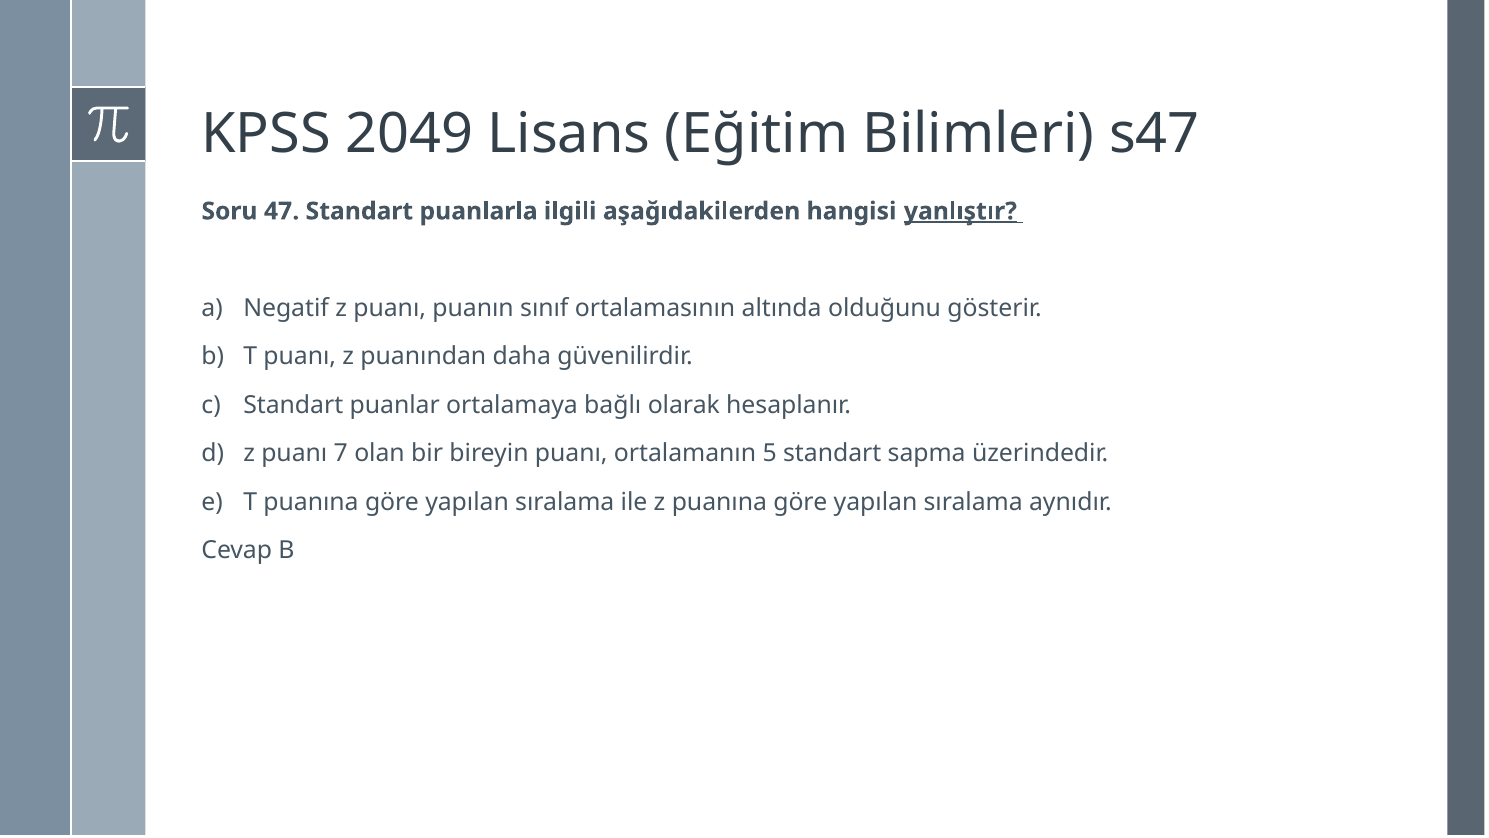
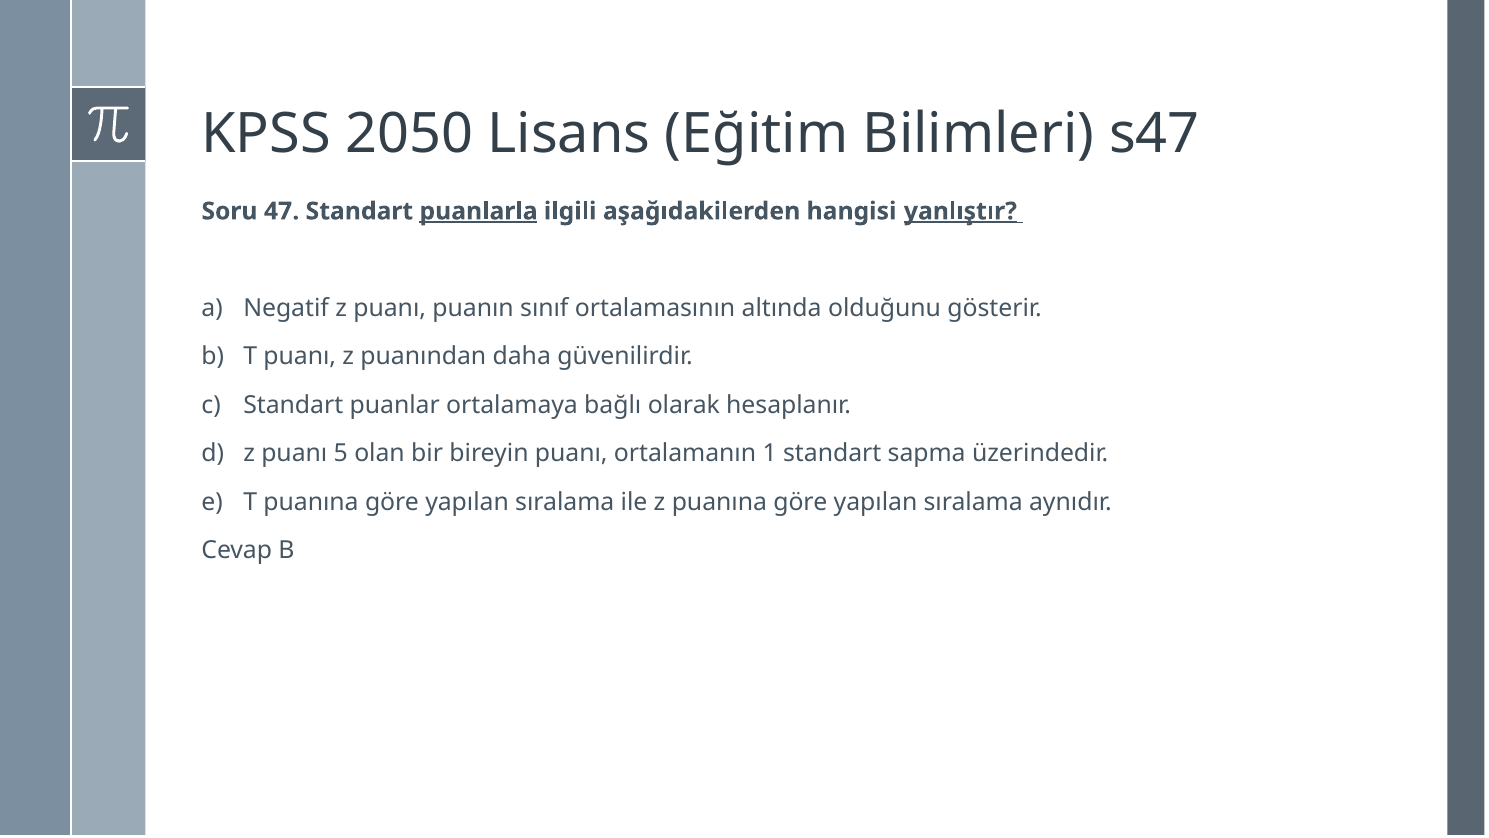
2049: 2049 -> 2050
puanlarla underline: none -> present
7: 7 -> 5
5: 5 -> 1
